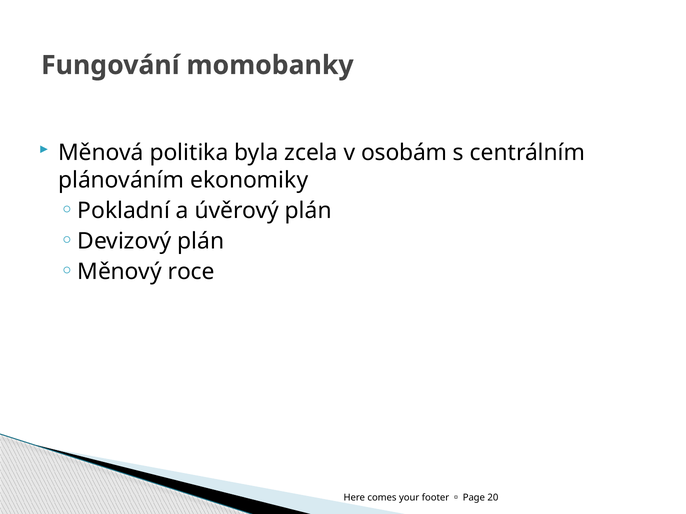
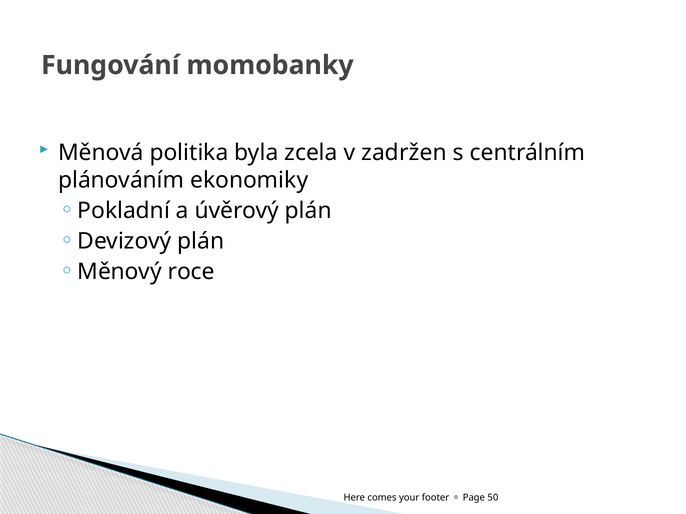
osobám: osobám -> zadržen
20: 20 -> 50
